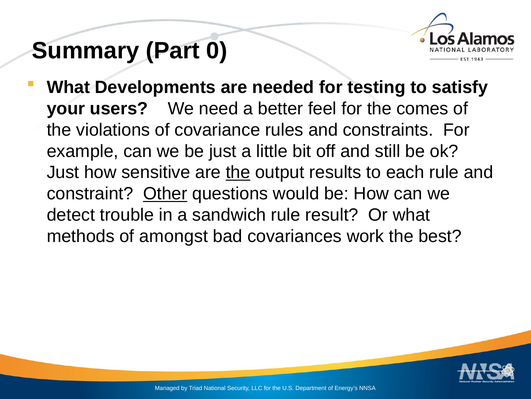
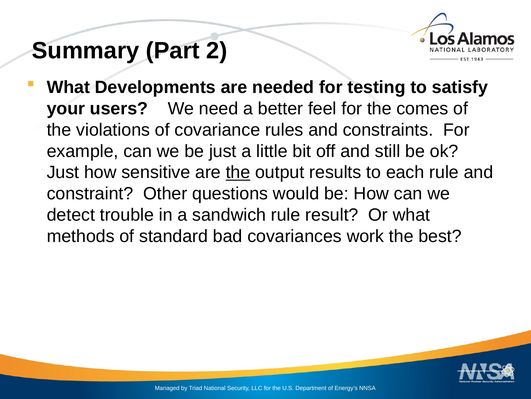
0: 0 -> 2
Other underline: present -> none
amongst: amongst -> standard
